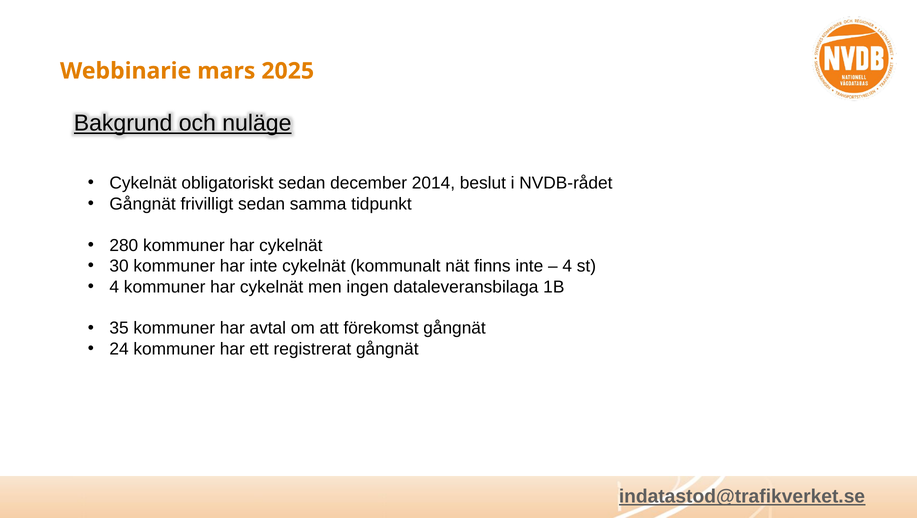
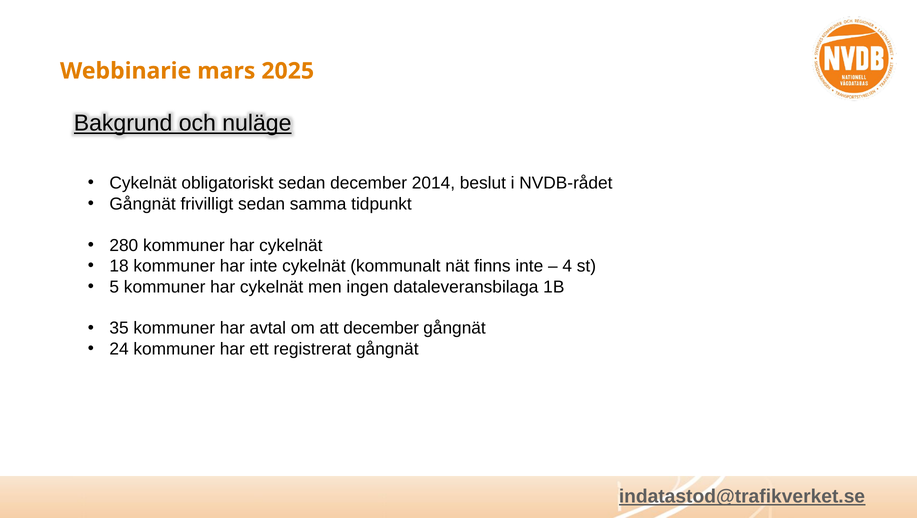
30: 30 -> 18
4 at (114, 287): 4 -> 5
att förekomst: förekomst -> december
